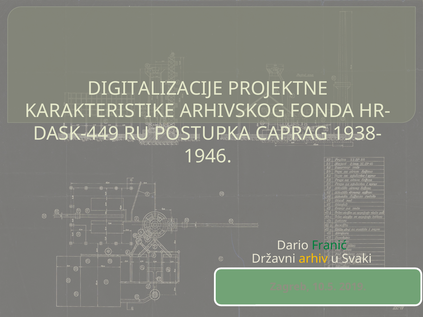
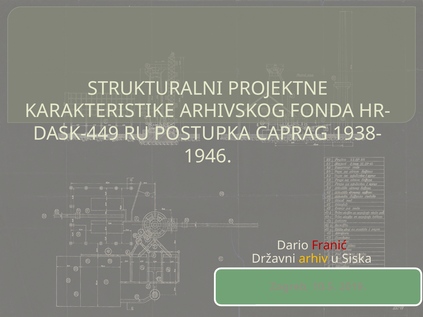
DIGITALIZACIJE: DIGITALIZACIJE -> STRUKTURALNI
Franić colour: green -> red
Svaki: Svaki -> Siska
